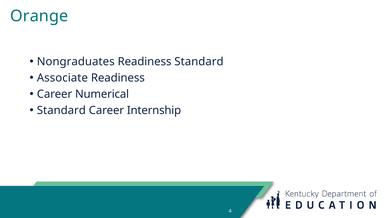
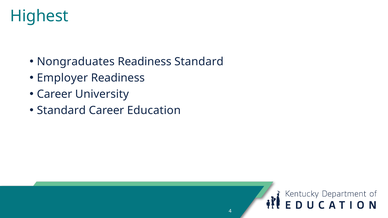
Orange: Orange -> Highest
Associate: Associate -> Employer
Numerical: Numerical -> University
Internship: Internship -> Education
